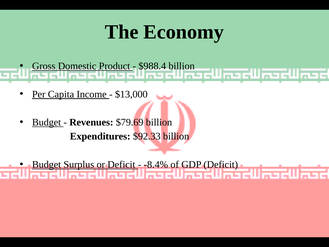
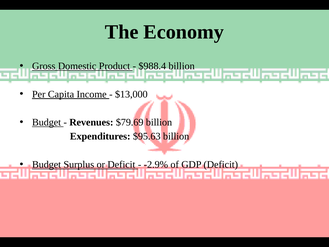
$92.33: $92.33 -> $95.63
-8.4%: -8.4% -> -2.9%
